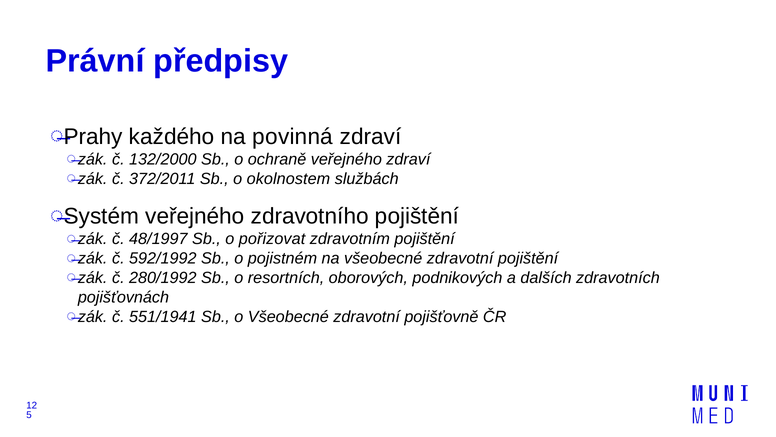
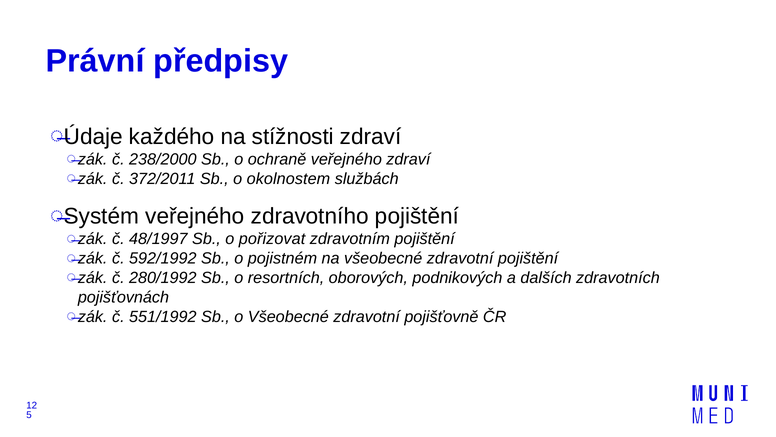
Prahy: Prahy -> Údaje
povinná: povinná -> stížnosti
132/2000: 132/2000 -> 238/2000
551/1941: 551/1941 -> 551/1992
